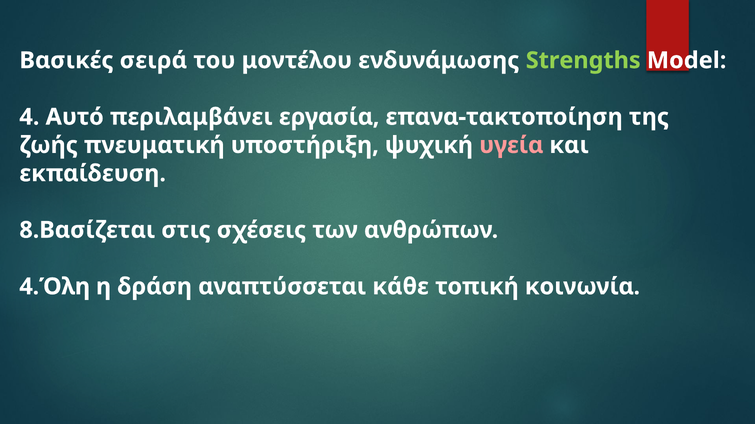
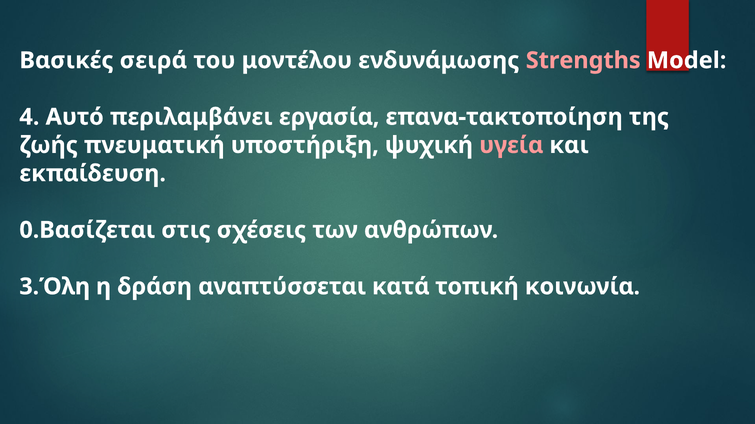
Strengths colour: light green -> pink
8.Βασίζεται: 8.Βασίζεται -> 0.Βασίζεται
4.Όλη: 4.Όλη -> 3.Όλη
κάθε: κάθε -> κατά
